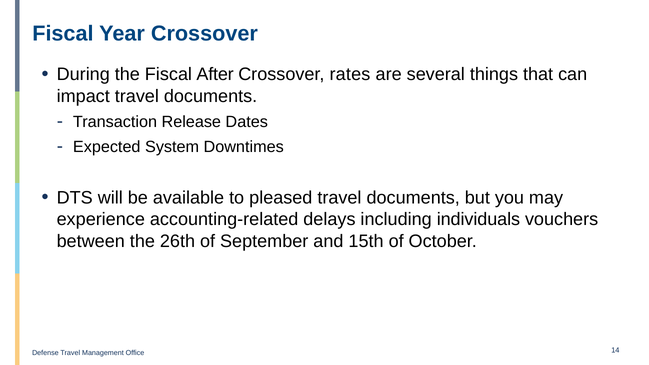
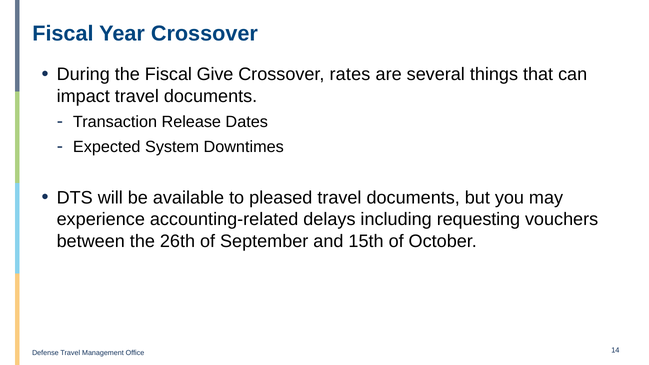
After: After -> Give
individuals: individuals -> requesting
